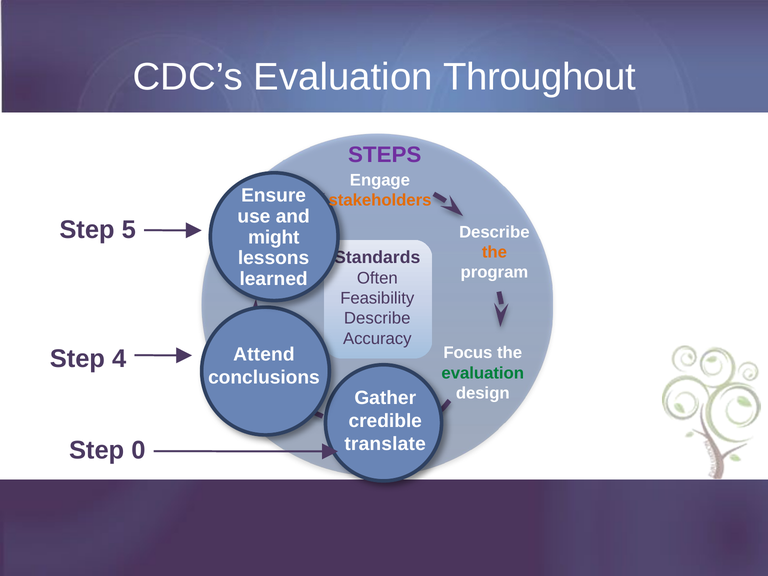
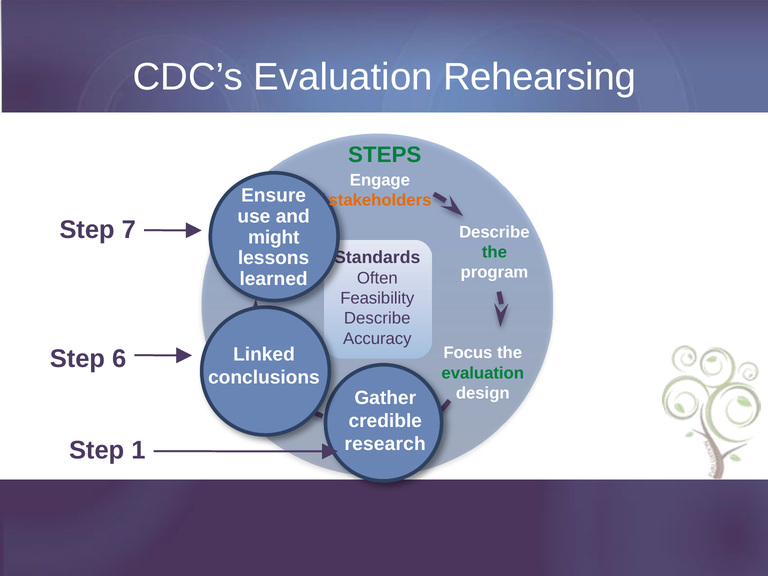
Throughout: Throughout -> Rehearsing
STEPS colour: purple -> green
5: 5 -> 7
the at (494, 252) colour: orange -> green
Attend: Attend -> Linked
4: 4 -> 6
translate: translate -> research
0: 0 -> 1
